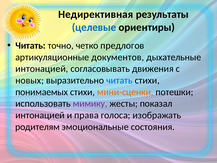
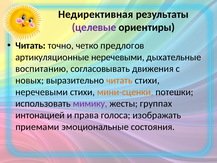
целевые colour: blue -> purple
артикуляционные документов: документов -> неречевыми
интонацией at (42, 69): интонацией -> воспитанию
читать at (119, 80) colour: blue -> orange
понимаемых at (42, 92): понимаемых -> неречевыми
показал: показал -> группах
родителям: родителям -> приемами
